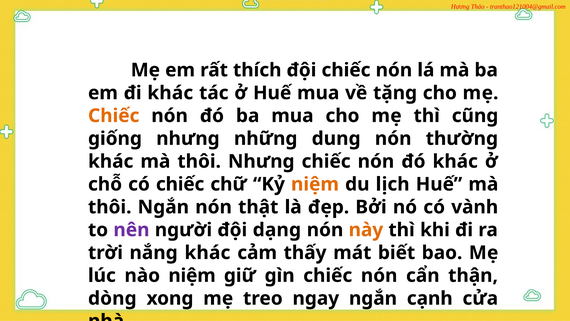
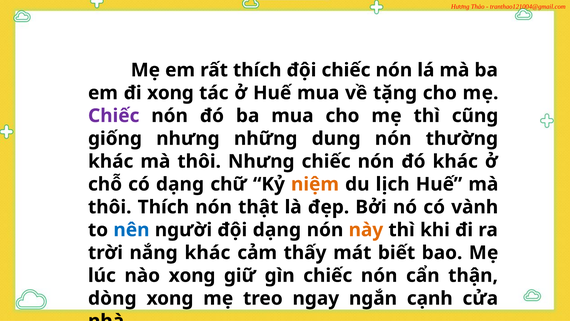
đi khác: khác -> xong
Chiếc at (114, 116) colour: orange -> purple
có chiếc: chiếc -> dạng
thôi Ngắn: Ngắn -> Thích
nên colour: purple -> blue
nào niệm: niệm -> xong
